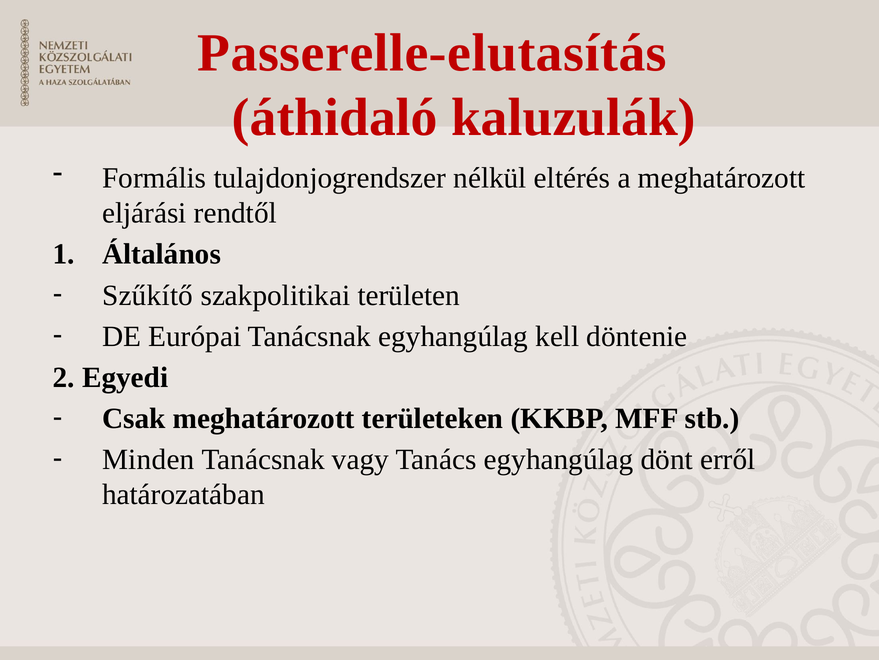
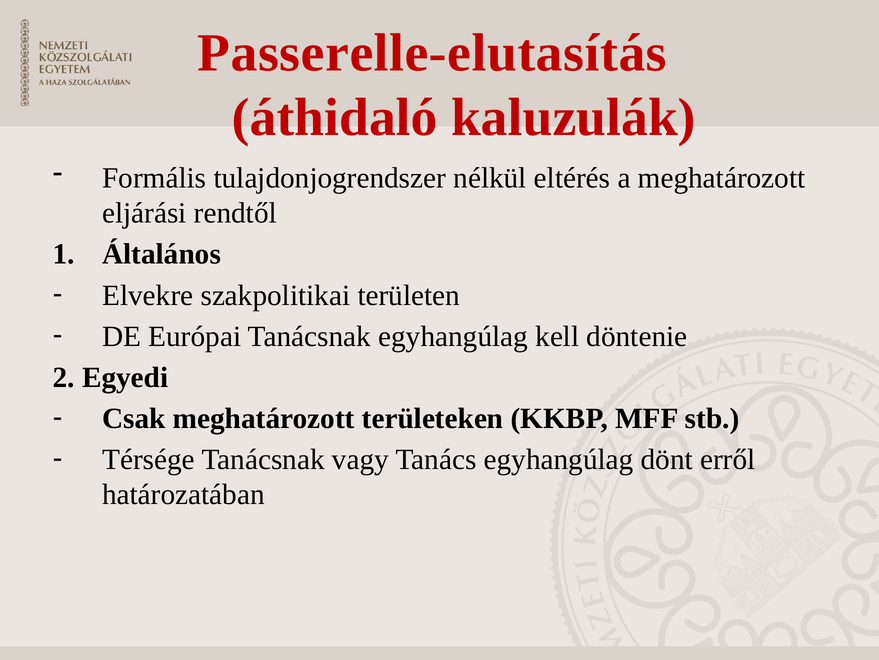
Szűkítő: Szűkítő -> Elvekre
Minden: Minden -> Térsége
